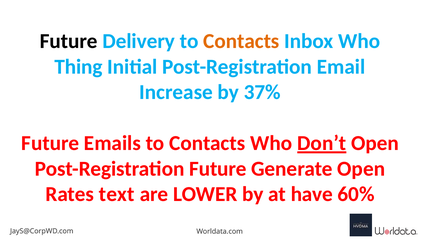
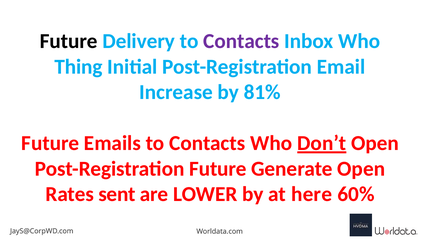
Contacts at (241, 41) colour: orange -> purple
37%: 37% -> 81%
text: text -> sent
have: have -> here
